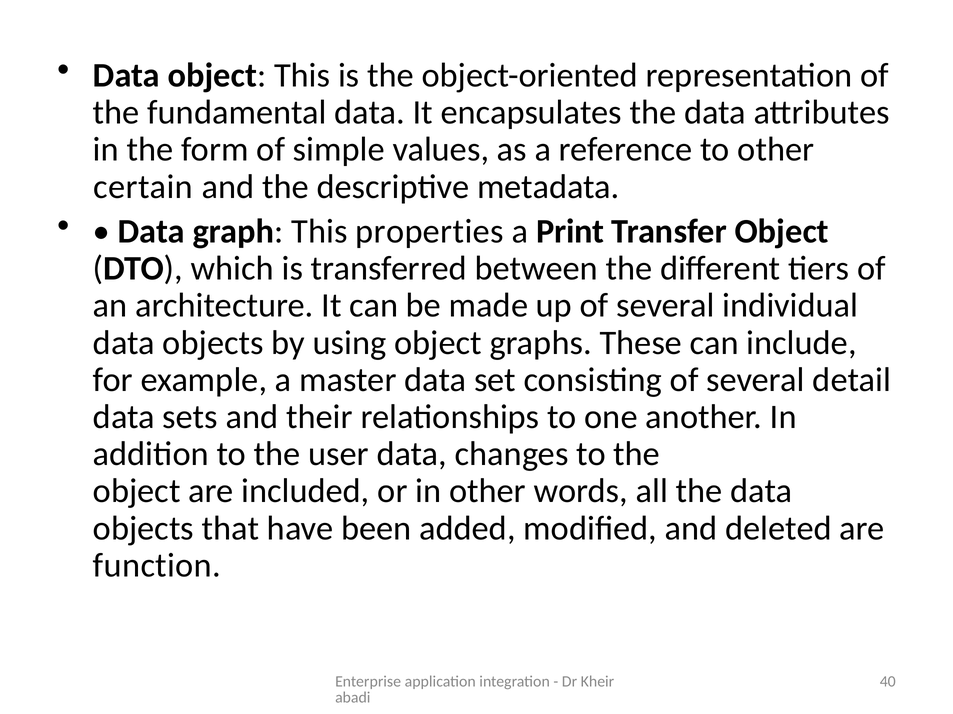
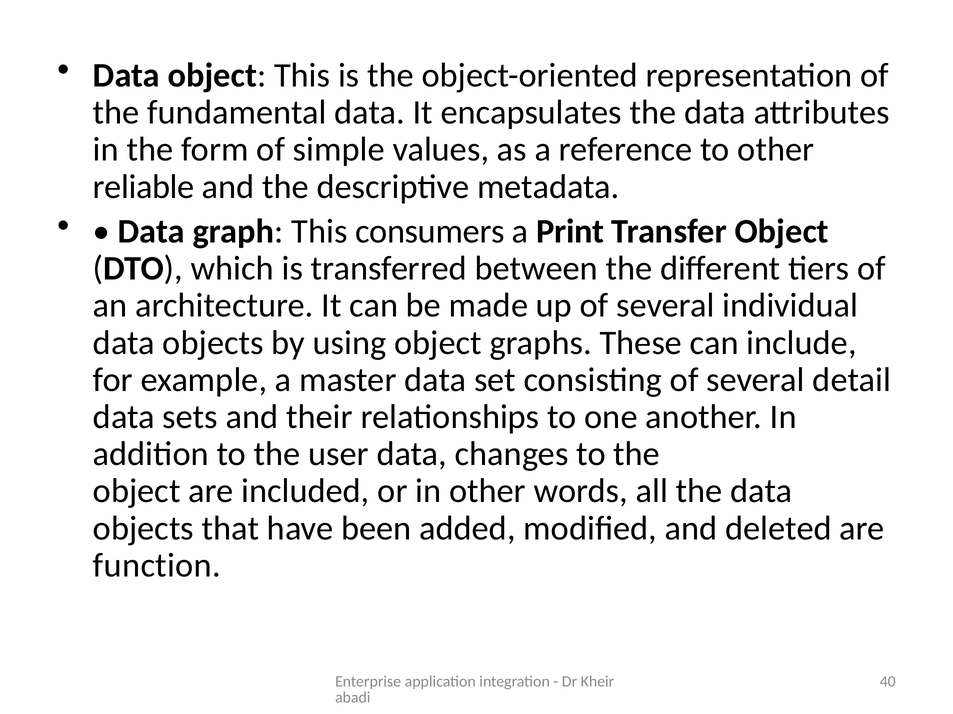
certain: certain -> reliable
properties: properties -> consumers
